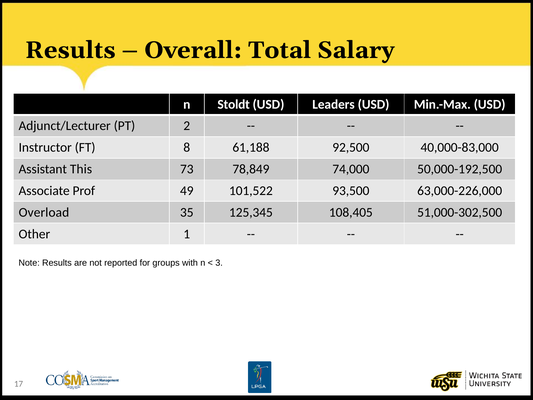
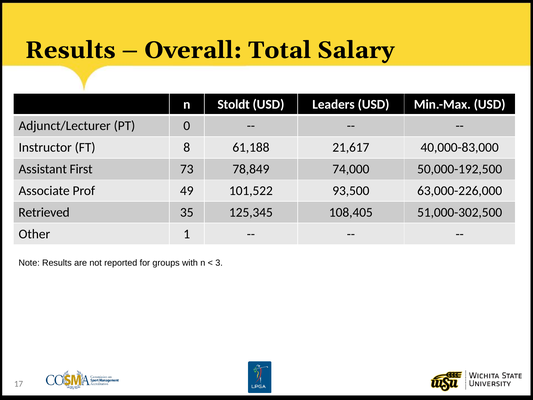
2: 2 -> 0
92,500: 92,500 -> 21,617
This: This -> First
Overload: Overload -> Retrieved
